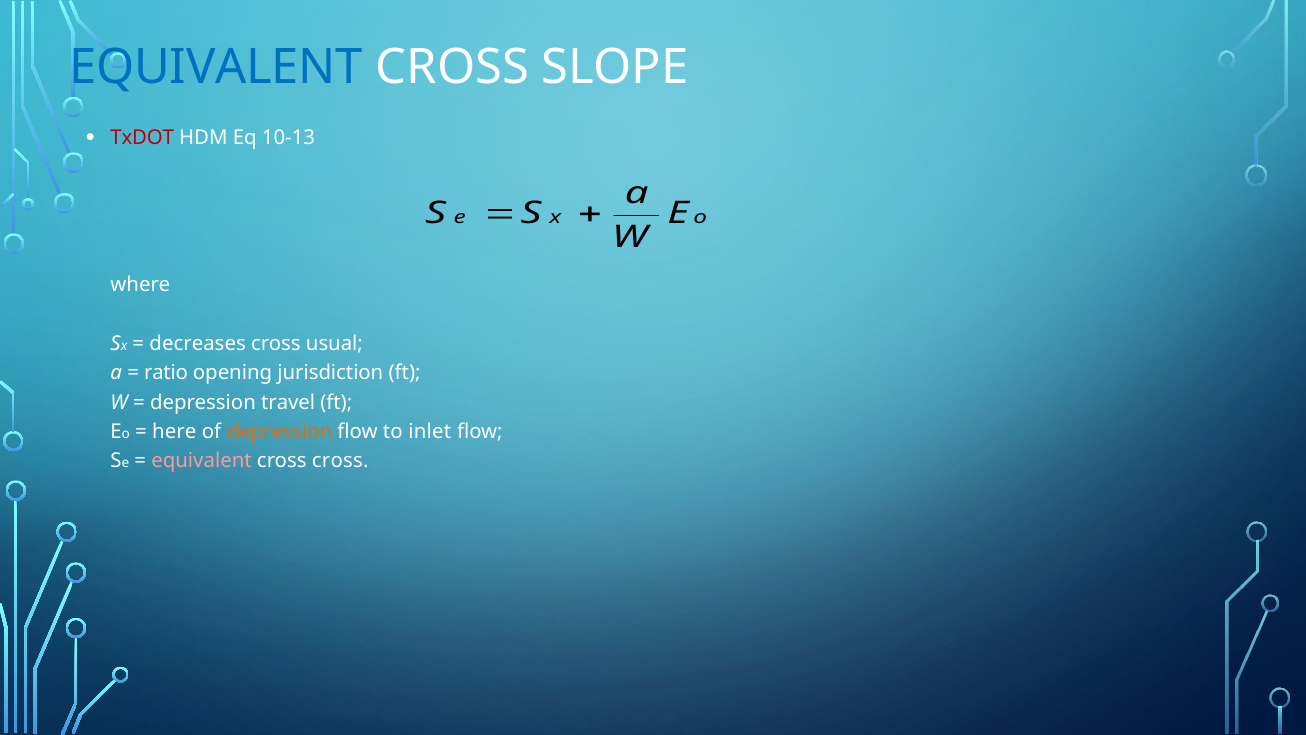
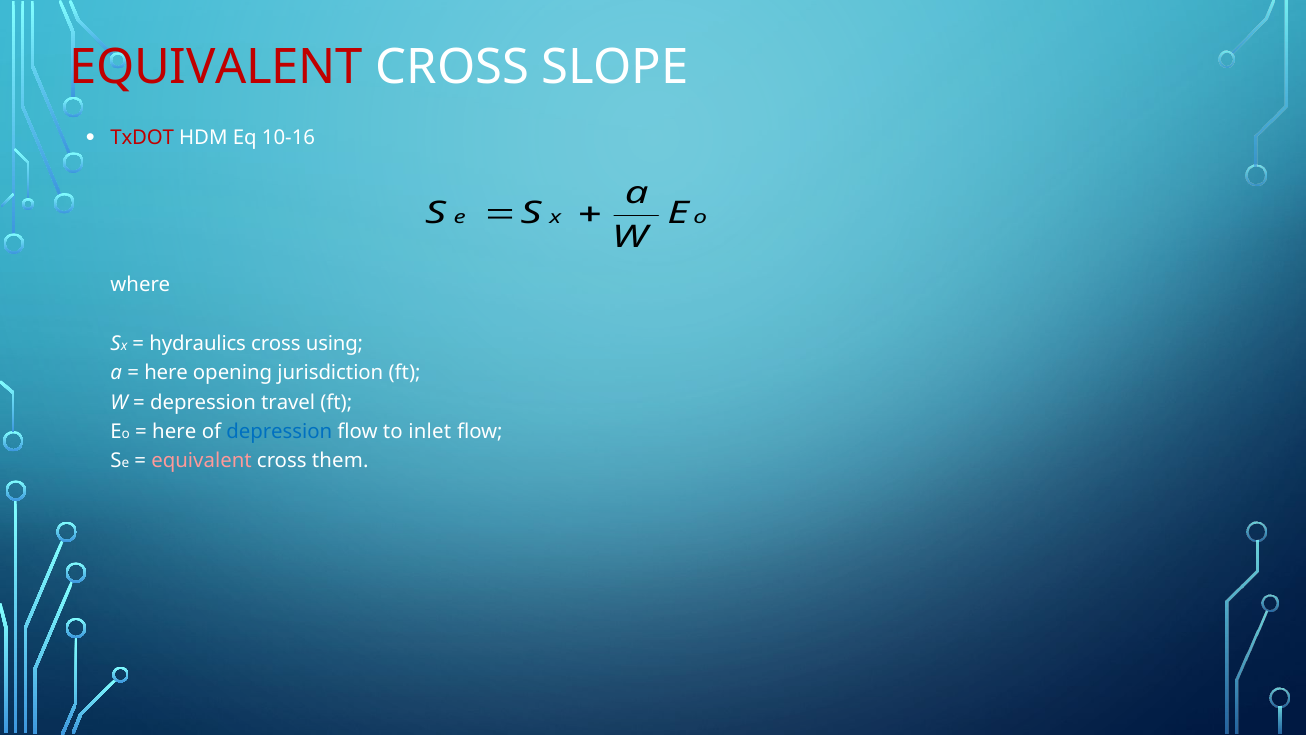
EQUIVALENT at (216, 67) colour: blue -> red
10-13: 10-13 -> 10-16
decreases: decreases -> hydraulics
usual: usual -> using
ratio at (166, 373): ratio -> here
depression at (279, 432) colour: orange -> blue
cross cross: cross -> them
